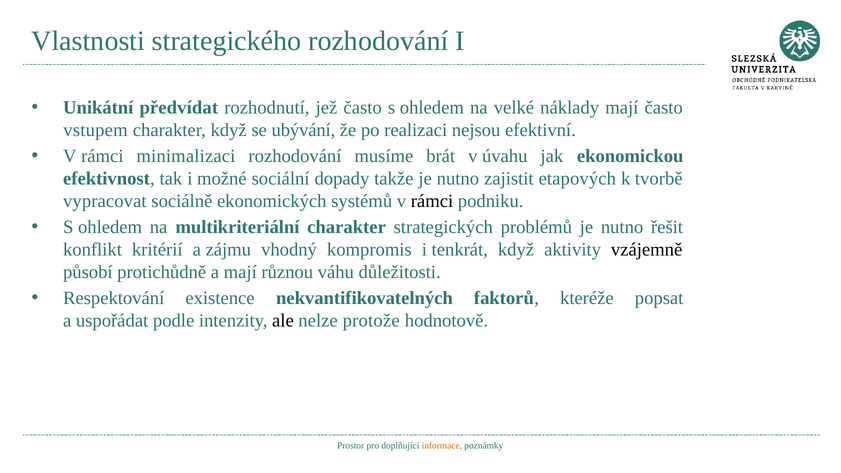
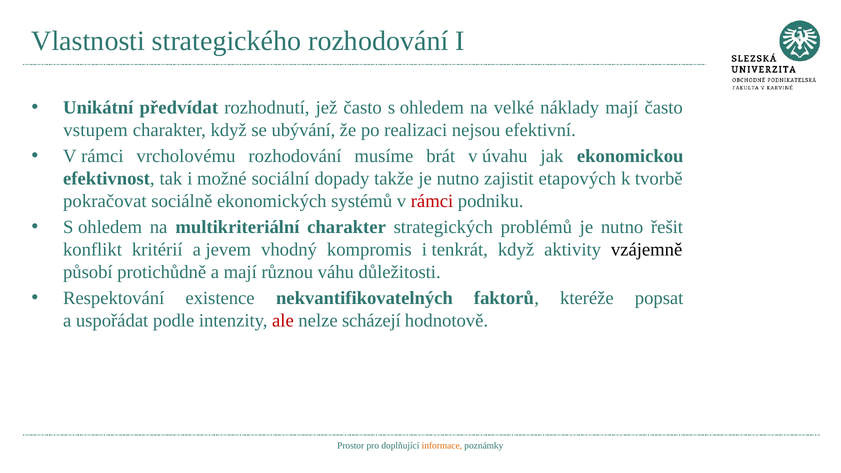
minimalizaci: minimalizaci -> vrcholovému
vypracovat: vypracovat -> pokračovat
rámci at (432, 201) colour: black -> red
zájmu: zájmu -> jevem
ale colour: black -> red
protože: protože -> scházejí
